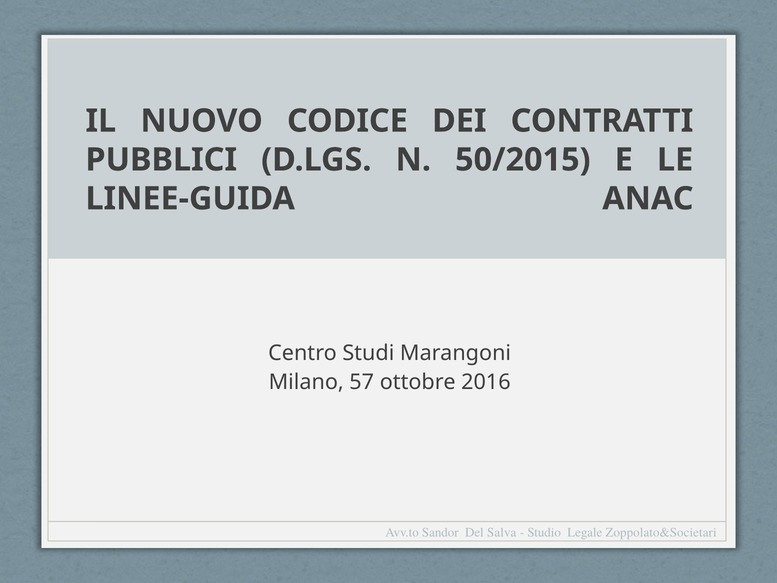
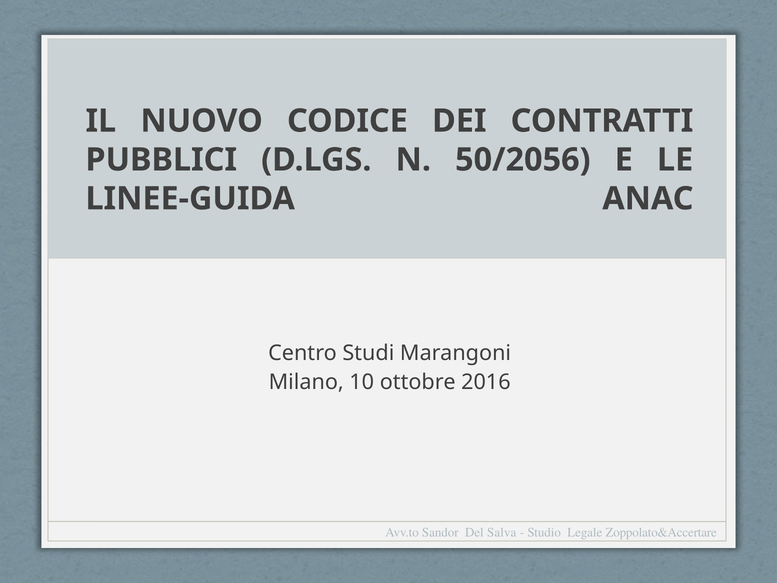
50/2015: 50/2015 -> 50/2056
57: 57 -> 10
Zoppolato&Societari: Zoppolato&Societari -> Zoppolato&Accertare
